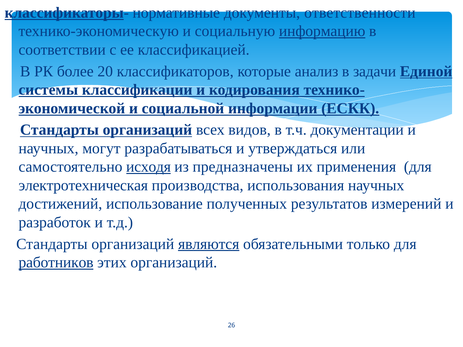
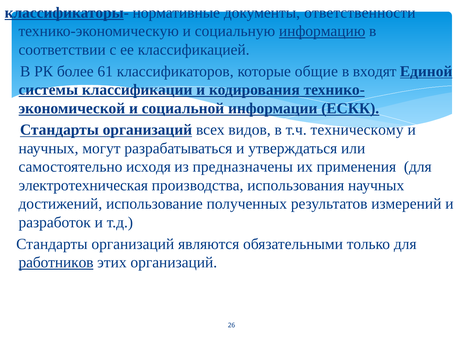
20: 20 -> 61
анализ: анализ -> общие
задачи: задачи -> входят
документации: документации -> техническому
исходя underline: present -> none
являются underline: present -> none
